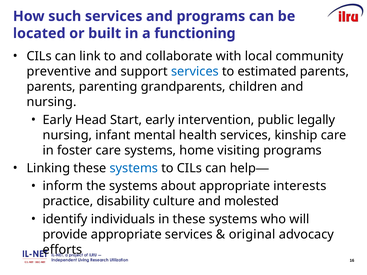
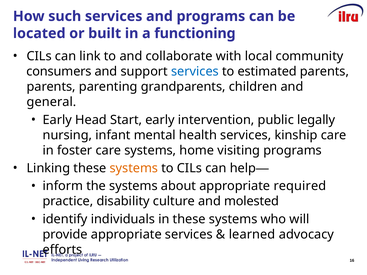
preventive: preventive -> consumers
nursing at (52, 102): nursing -> general
systems at (134, 168) colour: blue -> orange
interests: interests -> required
original: original -> learned
